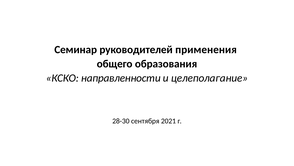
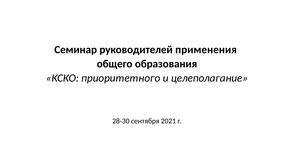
направленности: направленности -> приоритетного
